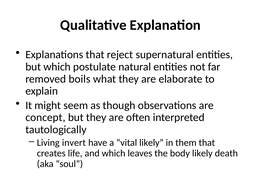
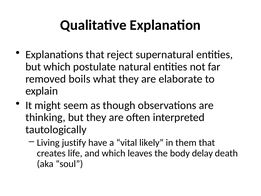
concept: concept -> thinking
invert: invert -> justify
body likely: likely -> delay
